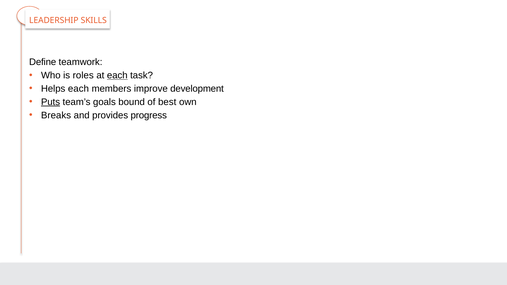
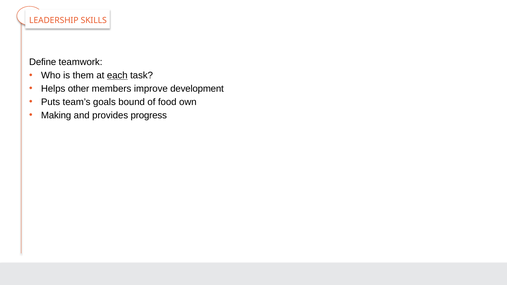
roles: roles -> them
Helps each: each -> other
Puts underline: present -> none
best: best -> food
Breaks: Breaks -> Making
